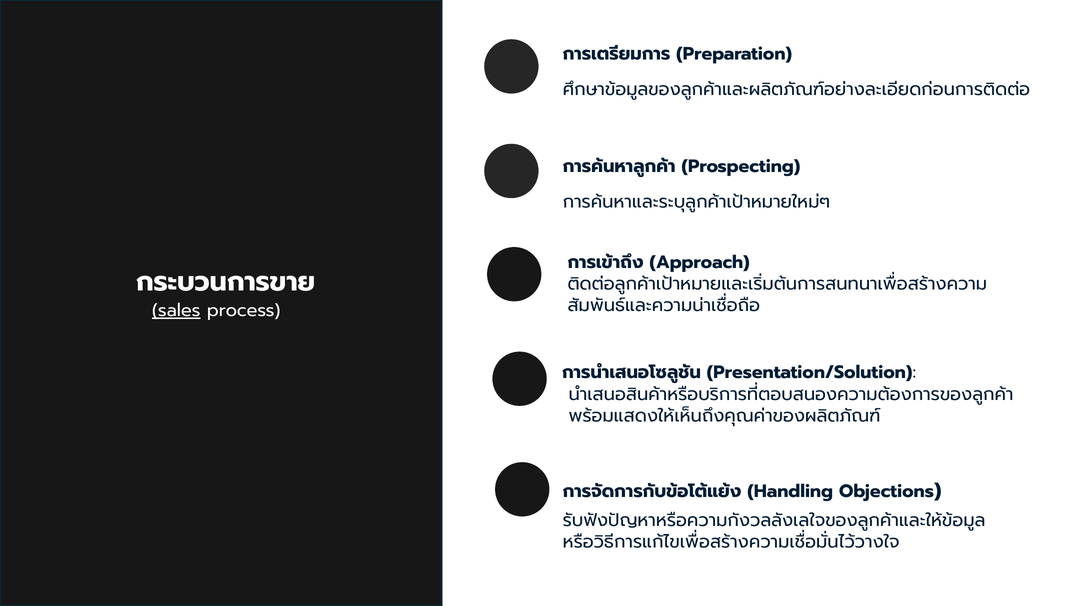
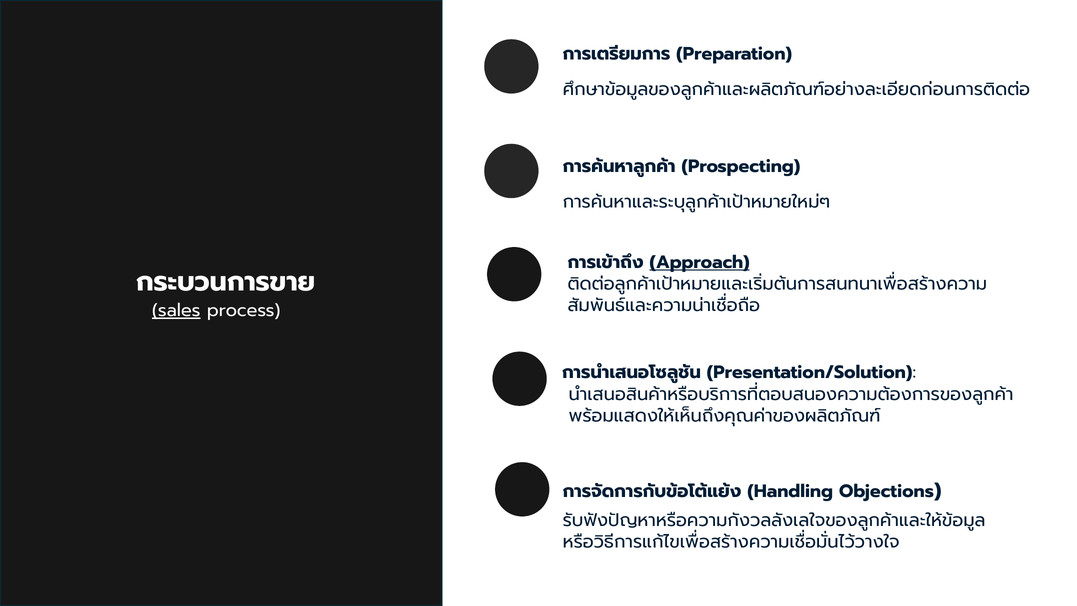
Approach underline: none -> present
